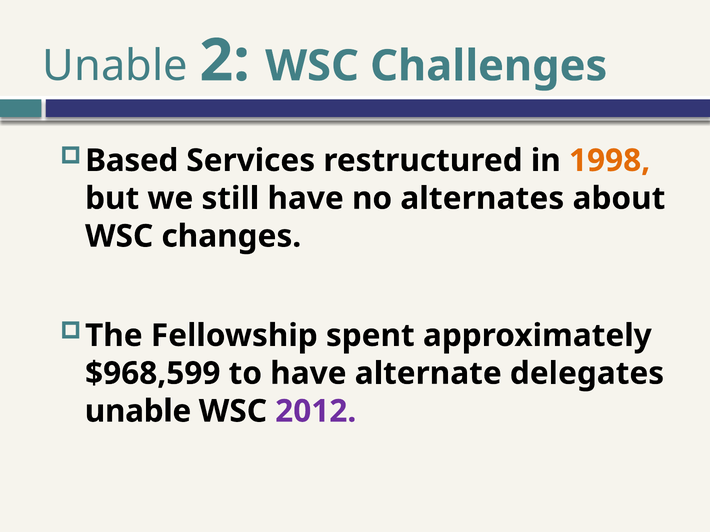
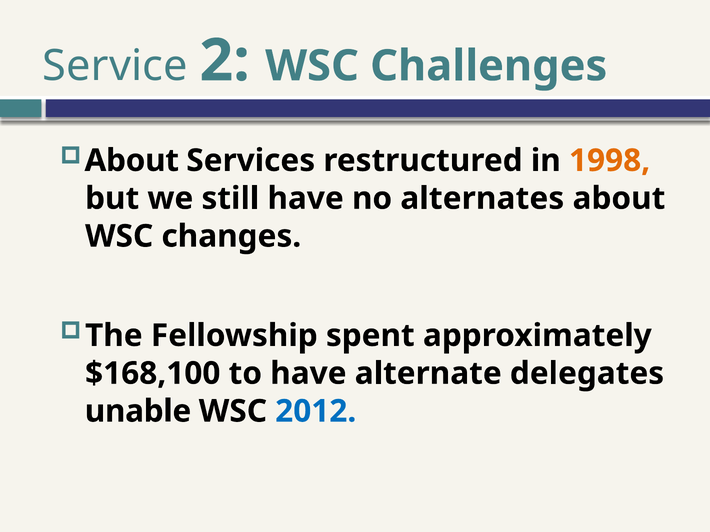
Unable at (115, 66): Unable -> Service
Based at (132, 161): Based -> About
$968,599: $968,599 -> $168,100
2012 colour: purple -> blue
